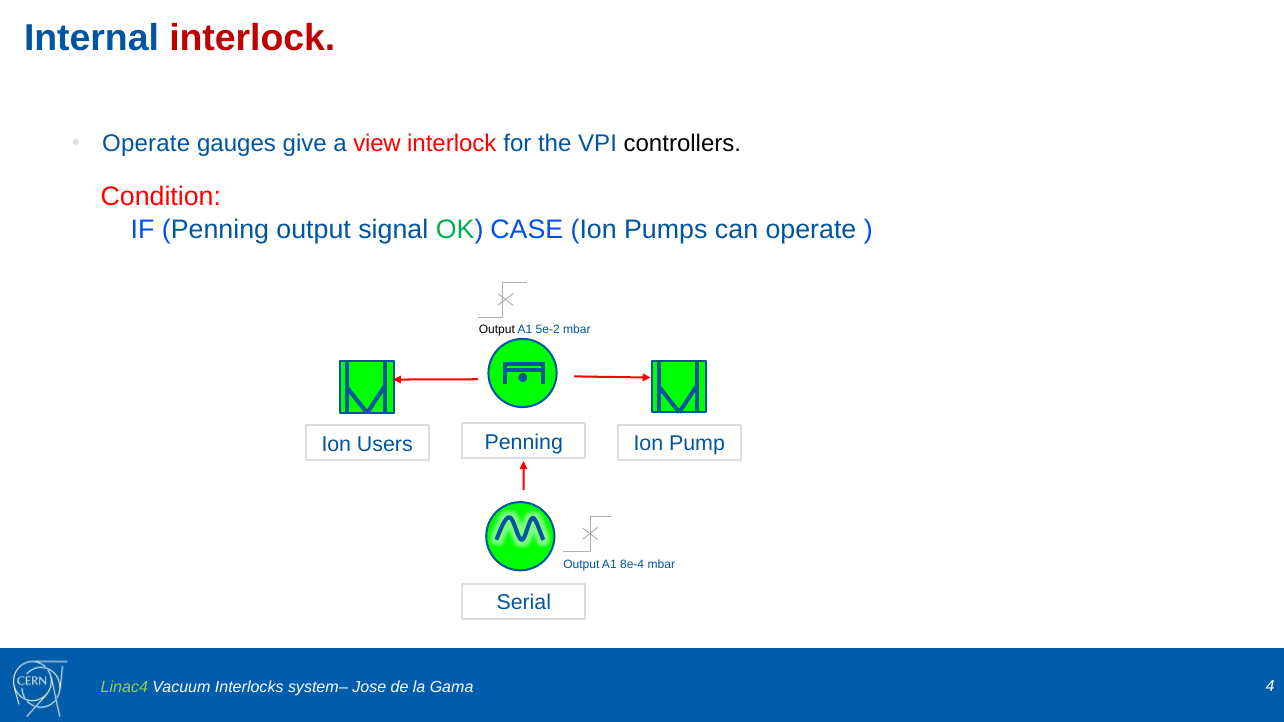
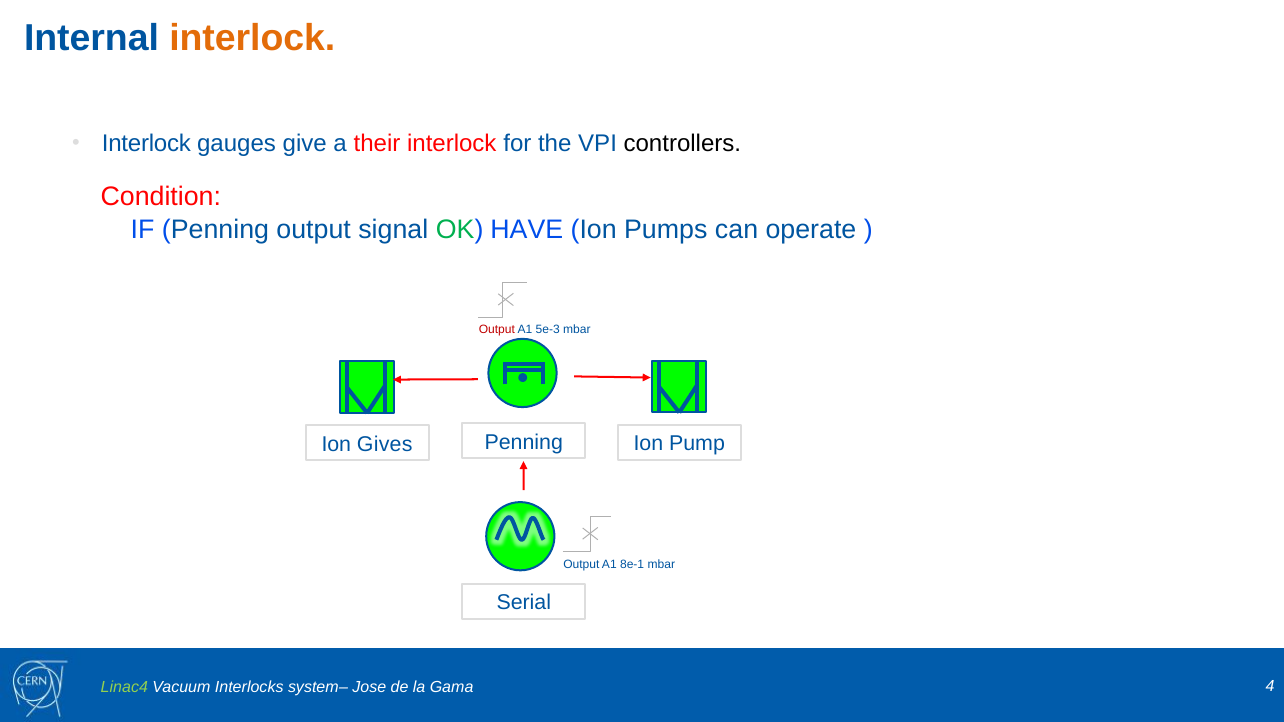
interlock at (252, 38) colour: red -> orange
Operate at (146, 144): Operate -> Interlock
view: view -> their
CASE: CASE -> HAVE
Output at (497, 330) colour: black -> red
5e-2: 5e-2 -> 5e-3
Users: Users -> Gives
8e-4: 8e-4 -> 8e-1
